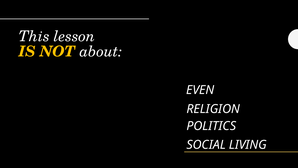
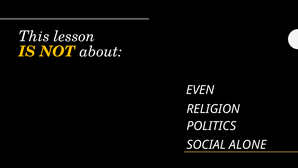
LIVING: LIVING -> ALONE
